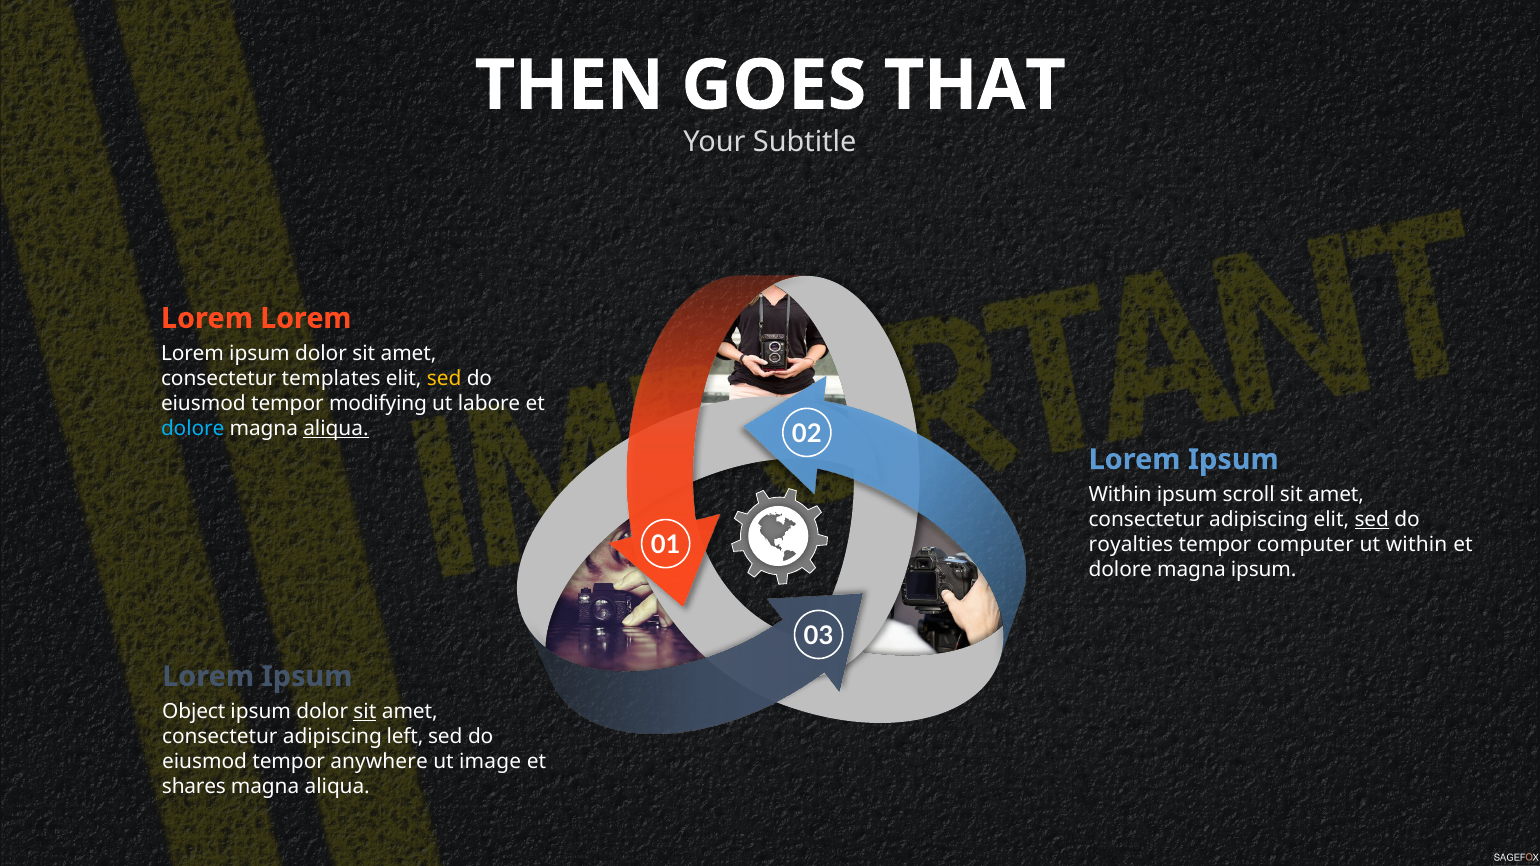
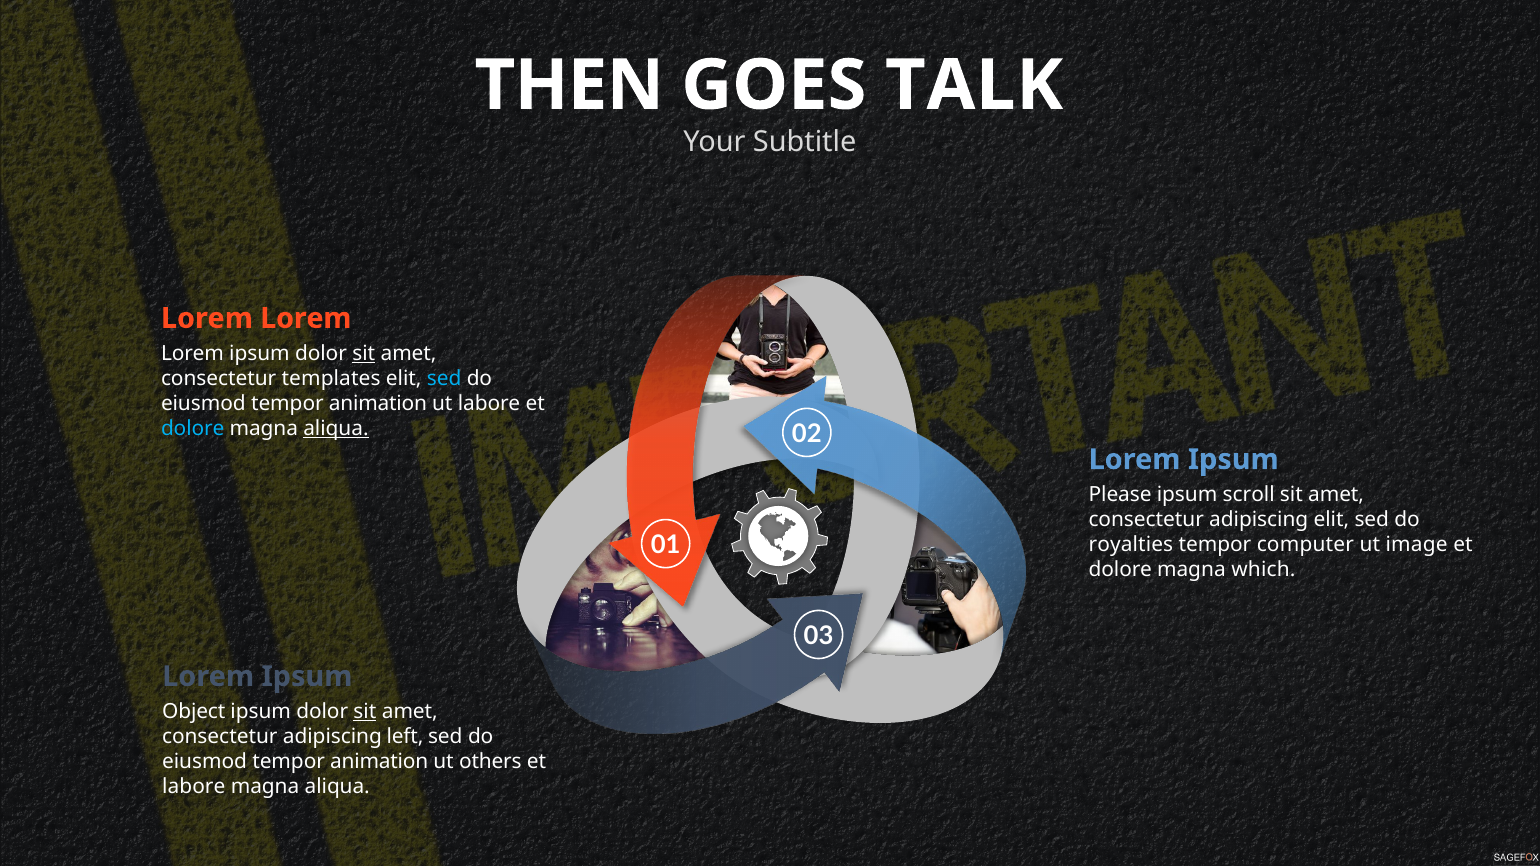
THAT: THAT -> TALK
sit at (364, 353) underline: none -> present
sed at (444, 379) colour: yellow -> light blue
modifying at (378, 404): modifying -> animation
Within at (1120, 495): Within -> Please
sed at (1372, 520) underline: present -> none
ut within: within -> image
magna ipsum: ipsum -> which
anywhere at (379, 762): anywhere -> animation
image: image -> others
shares at (194, 787): shares -> labore
